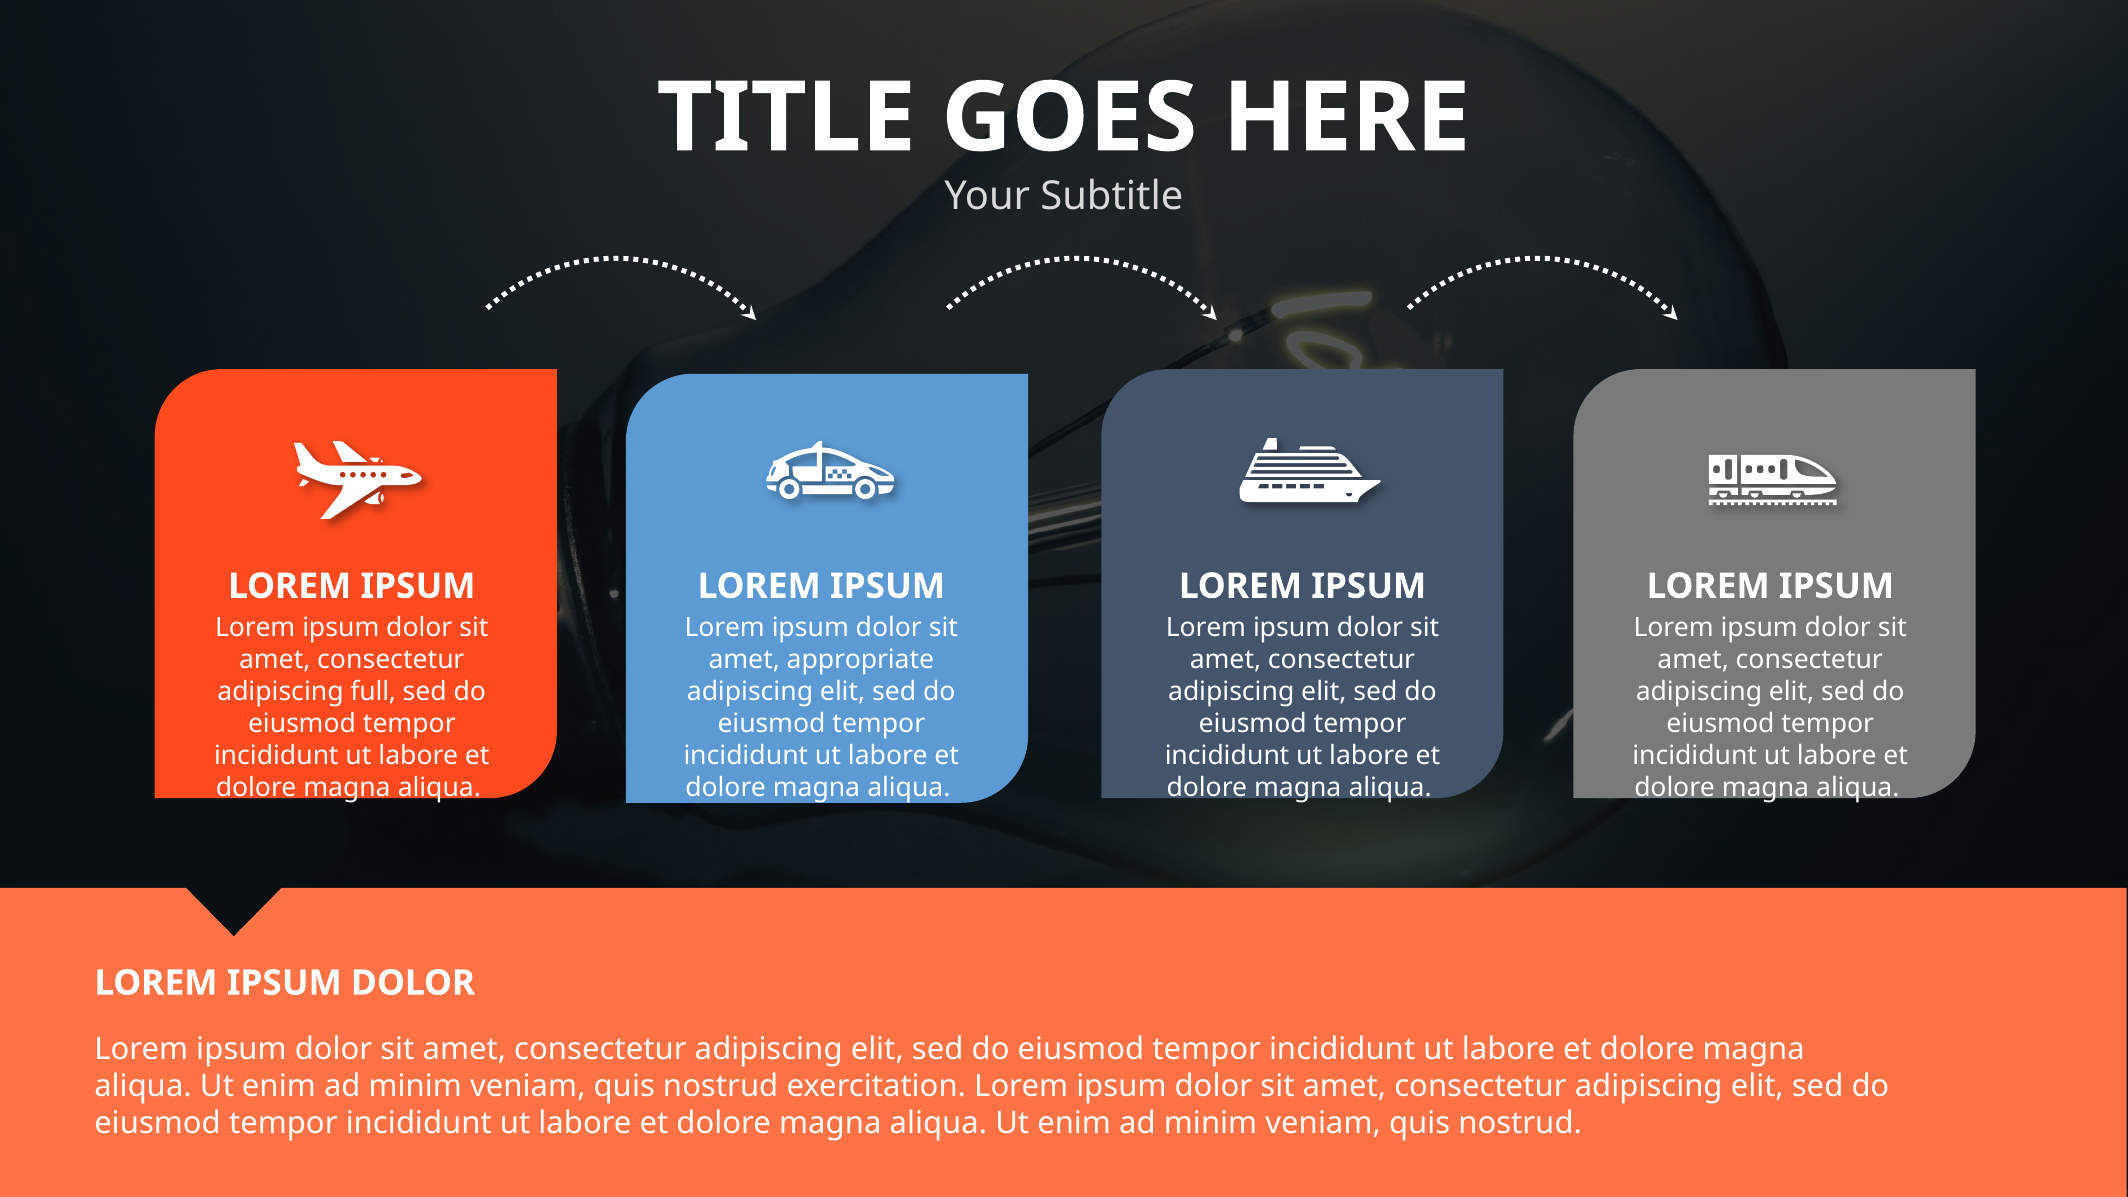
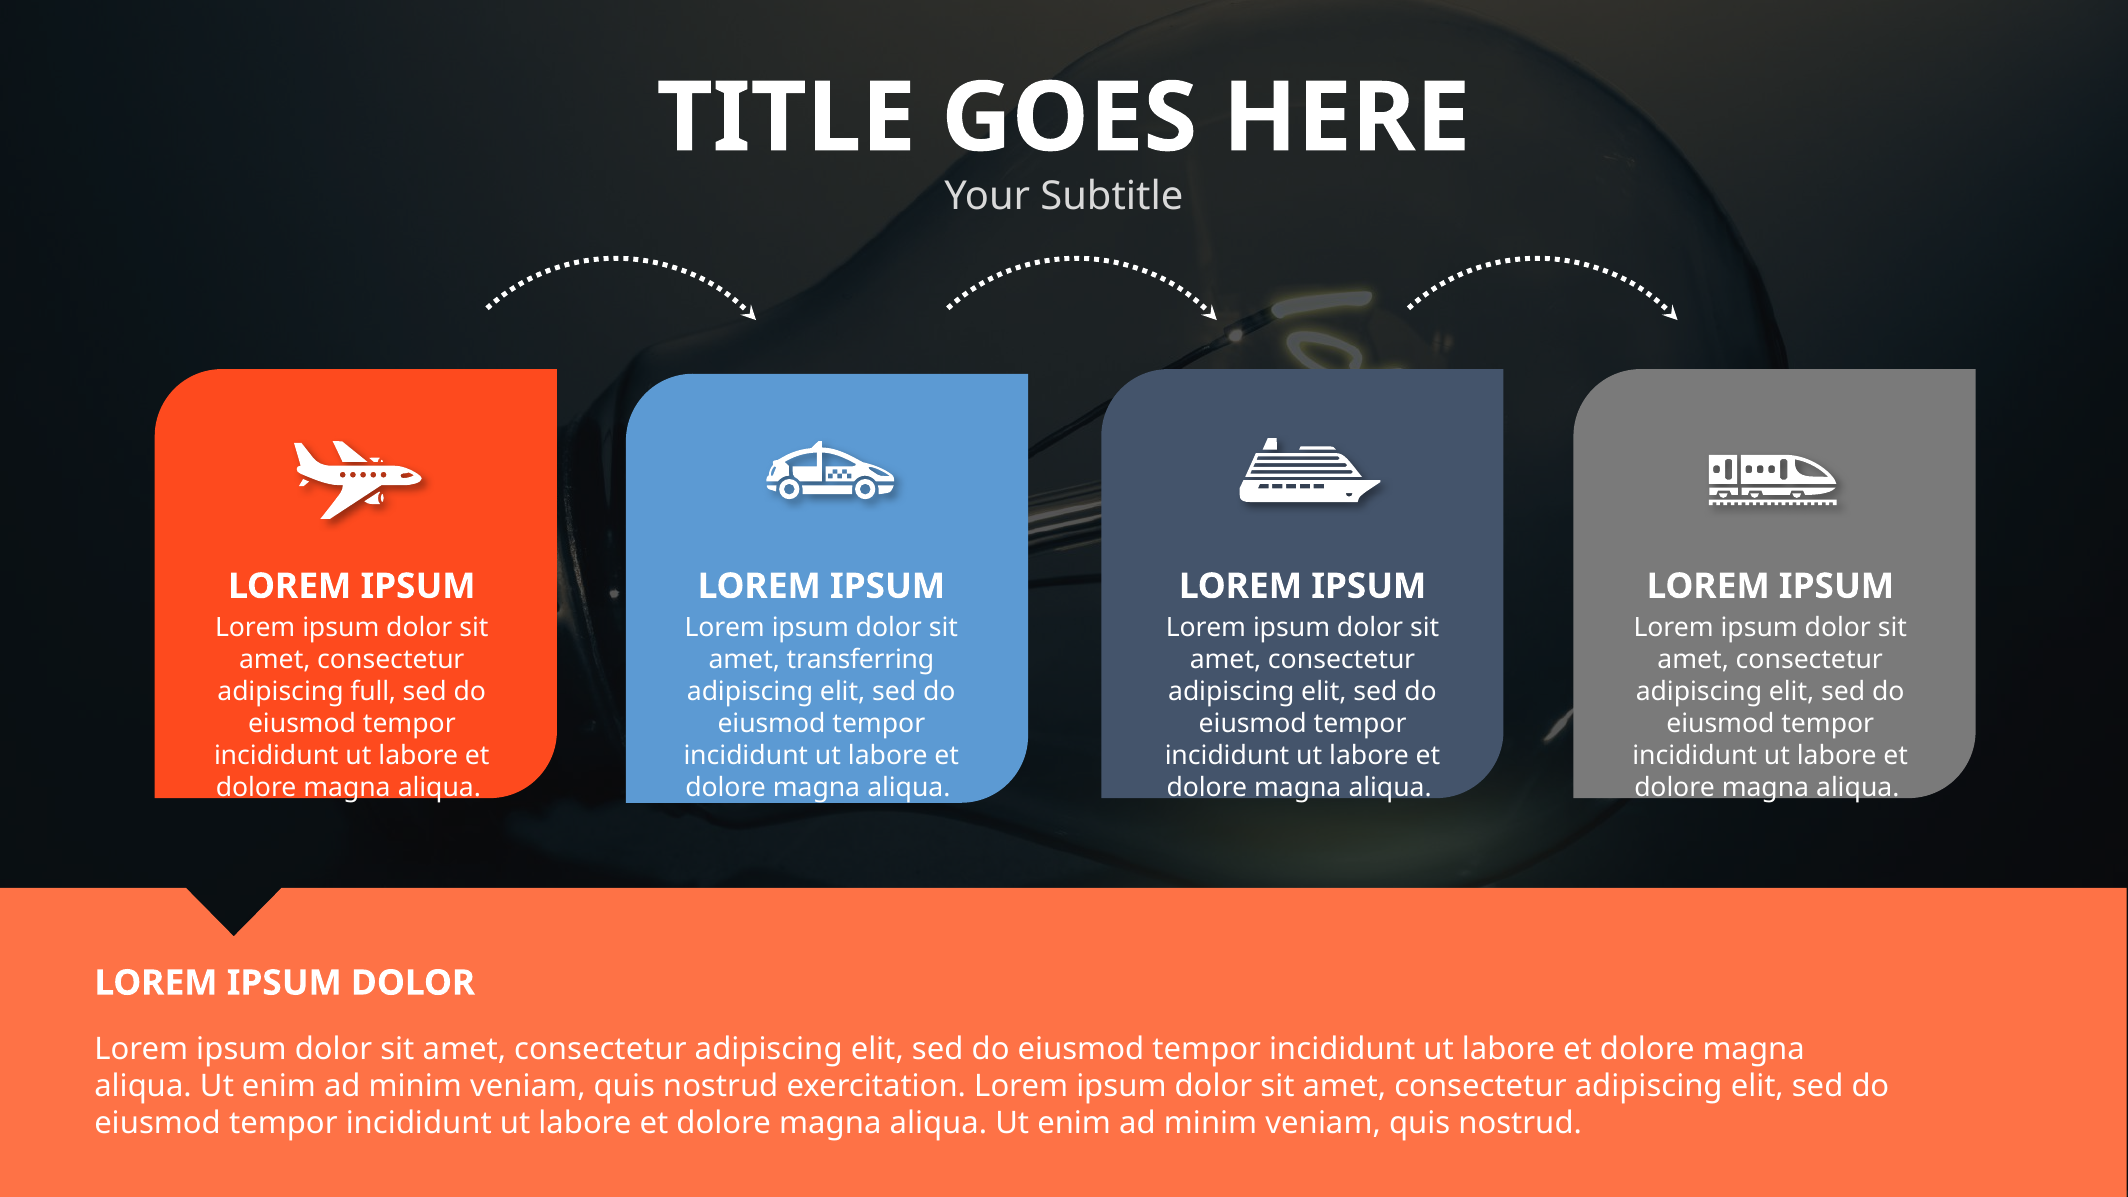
appropriate: appropriate -> transferring
